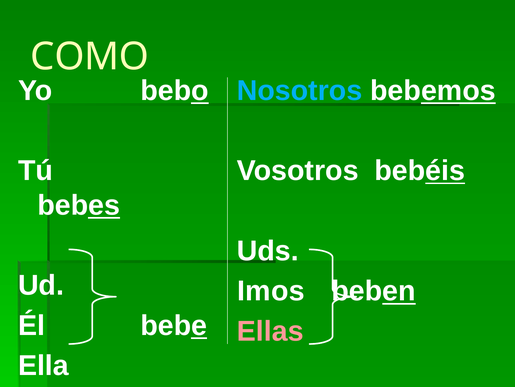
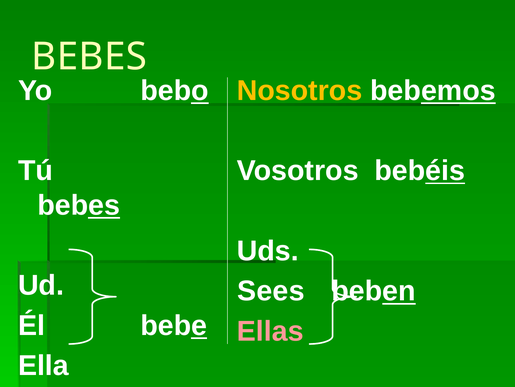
COMO at (90, 57): COMO -> BEBES
Nosotros colour: light blue -> yellow
Imos: Imos -> Sees
